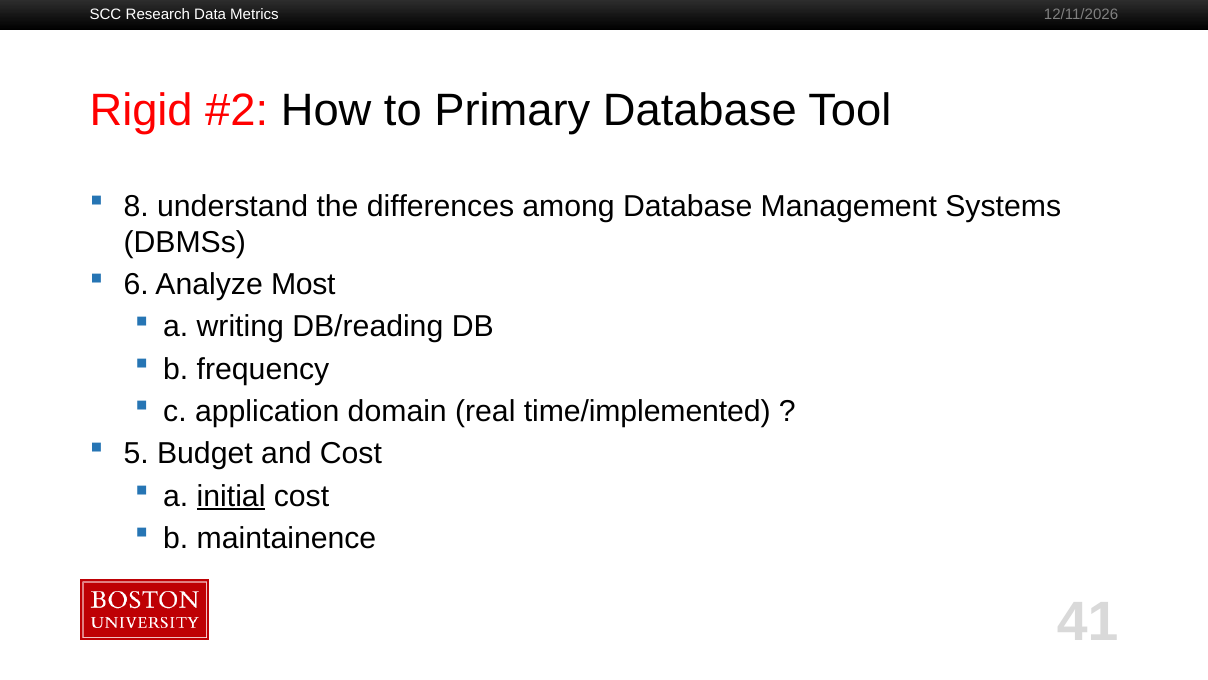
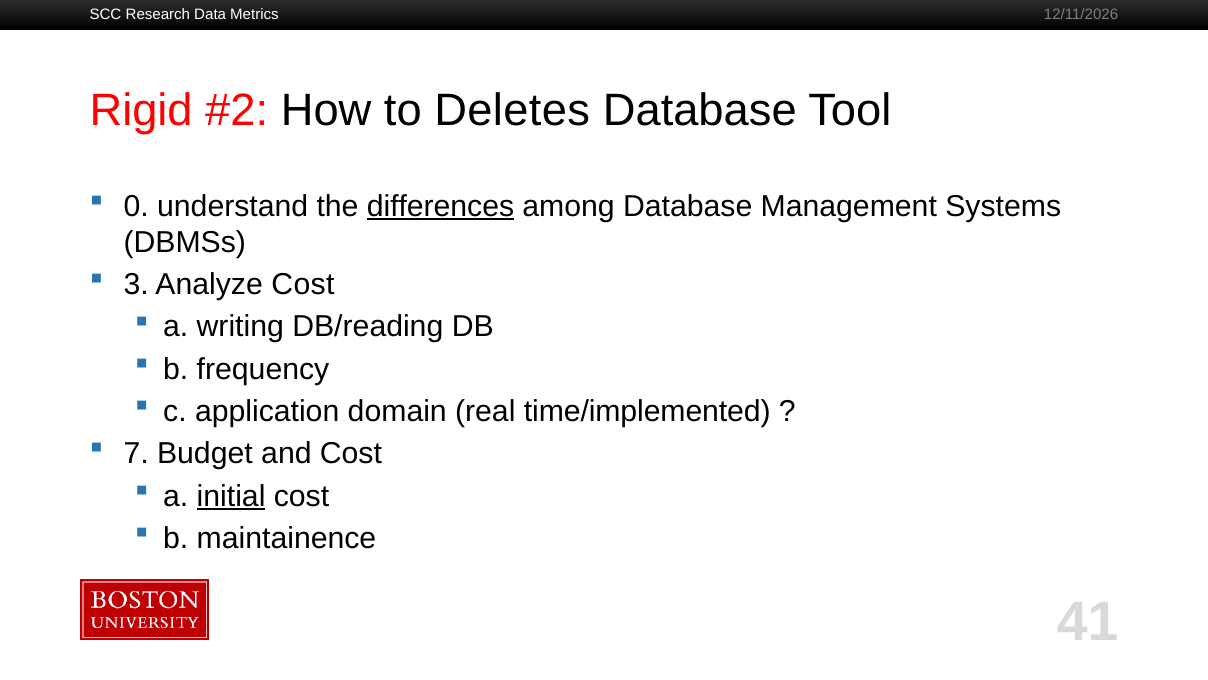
Primary: Primary -> Deletes
8: 8 -> 0
differences underline: none -> present
6: 6 -> 3
Analyze Most: Most -> Cost
5: 5 -> 7
